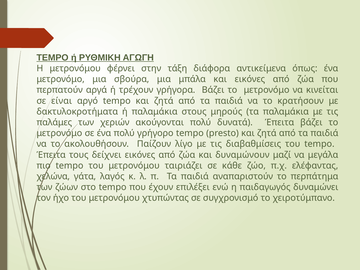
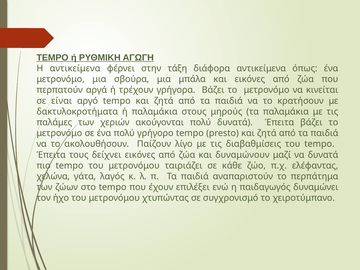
Η μετρονόμου: μετρονόμου -> αντικείμενα
να μεγάλα: μεγάλα -> δυνατά
